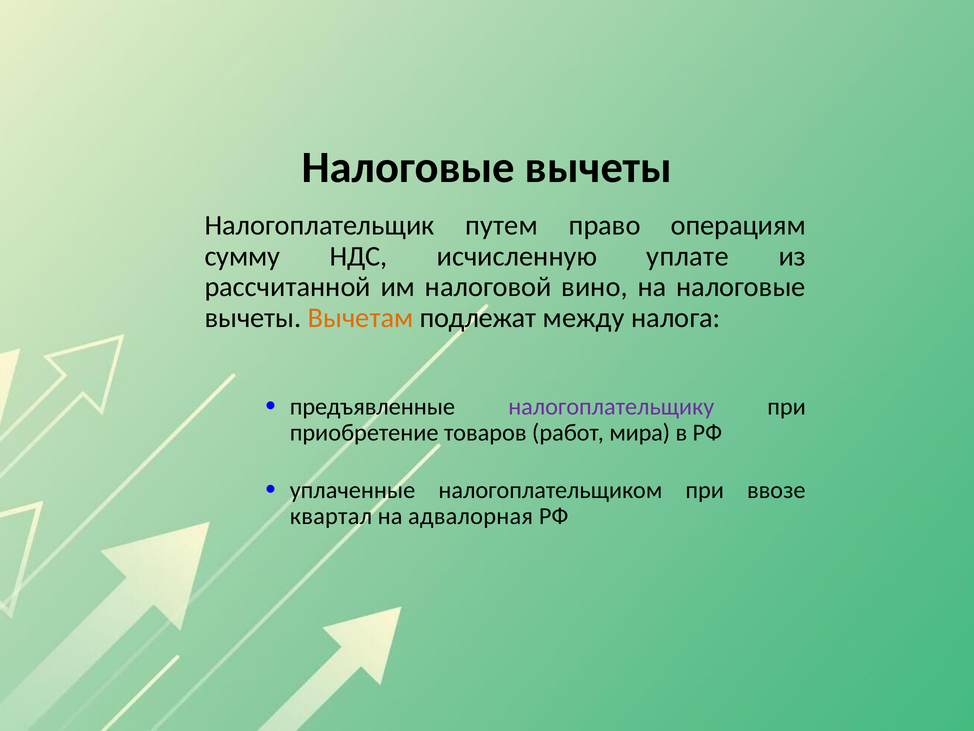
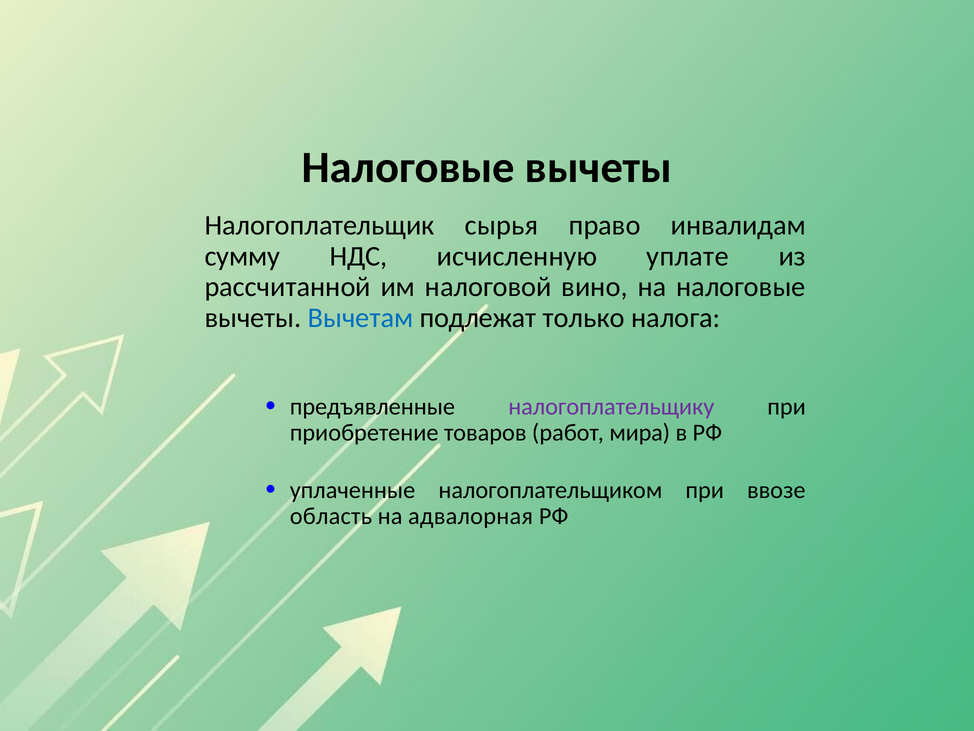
путем: путем -> сырья
операциям: операциям -> инвалидам
Вычетам colour: orange -> blue
между: между -> только
квартал: квартал -> область
